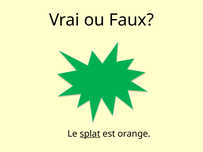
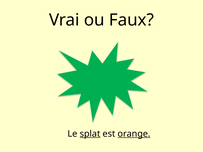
orange underline: none -> present
